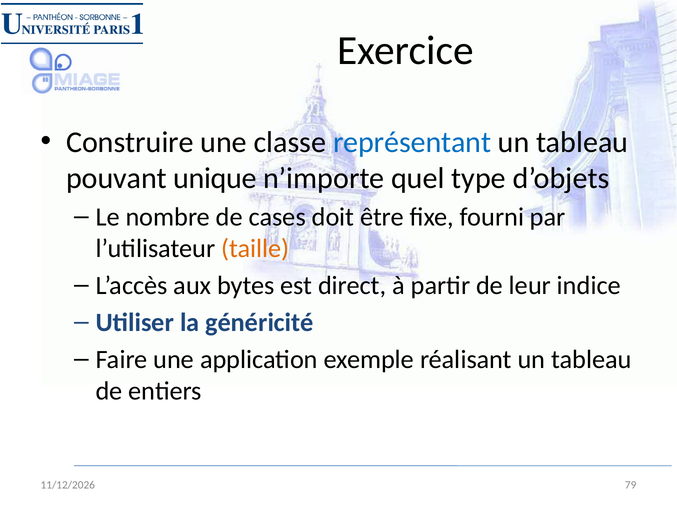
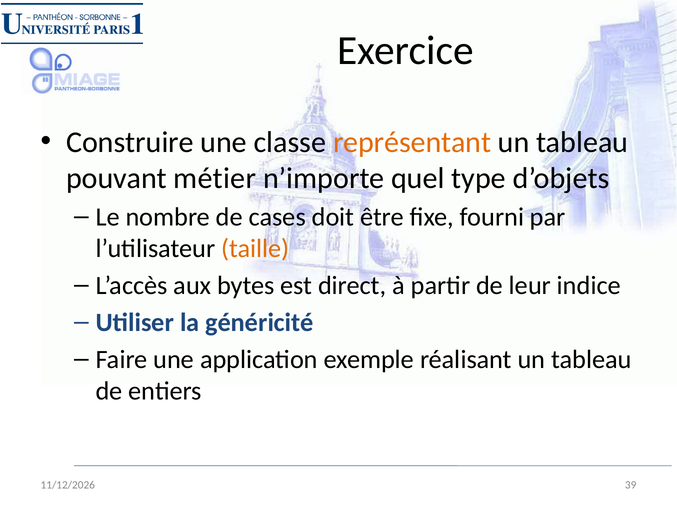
représentant colour: blue -> orange
unique: unique -> métier
79: 79 -> 39
